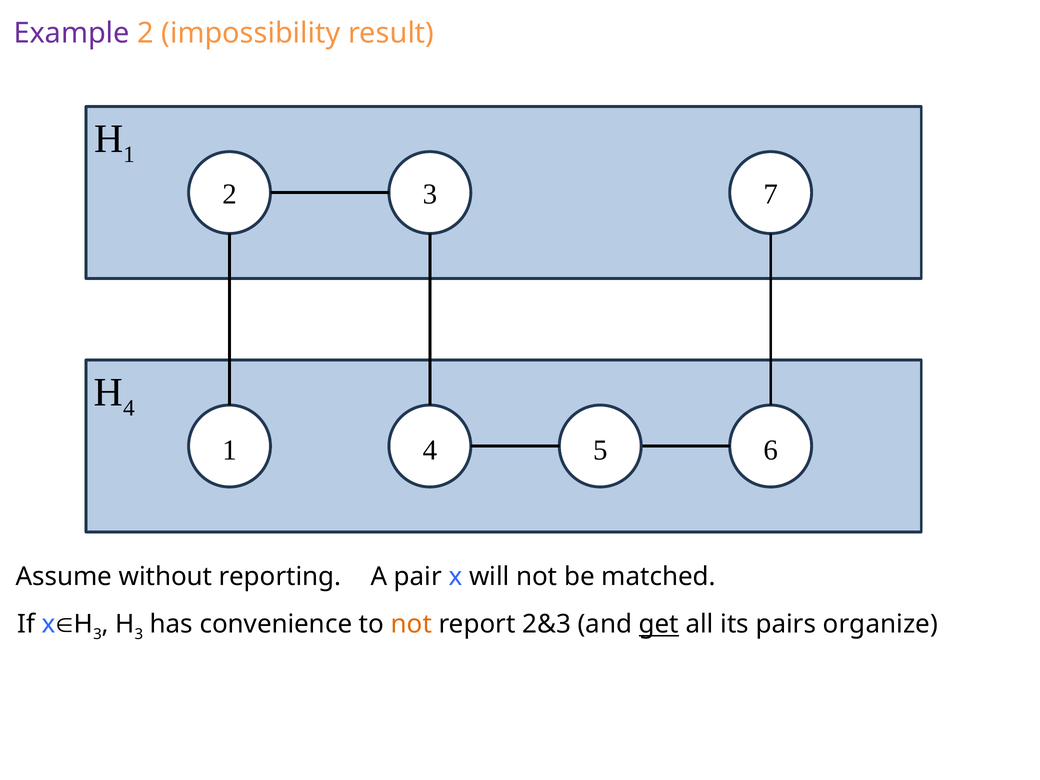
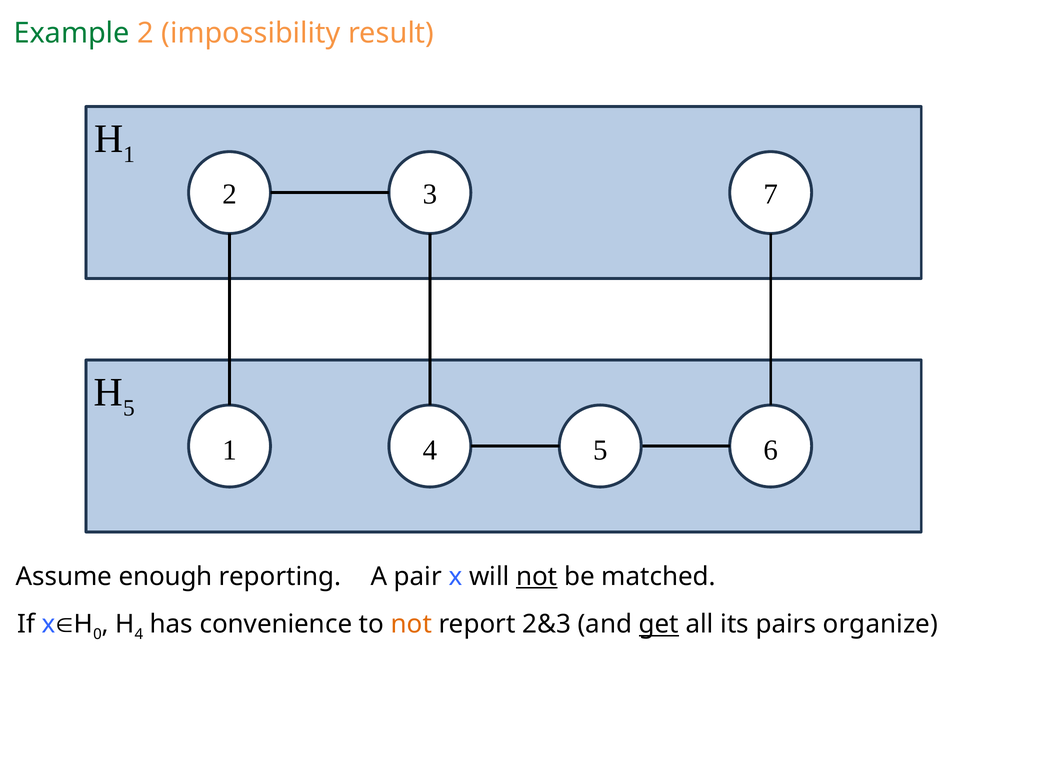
Example colour: purple -> green
4 at (129, 408): 4 -> 5
without: without -> enough
not at (537, 577) underline: none -> present
3 at (97, 635): 3 -> 0
3 at (139, 635): 3 -> 4
